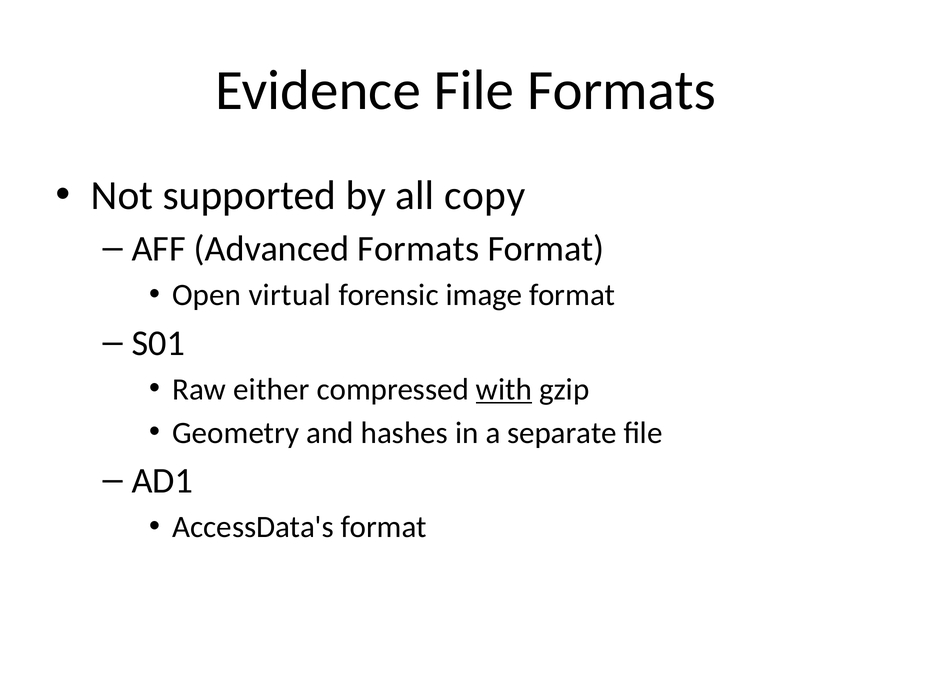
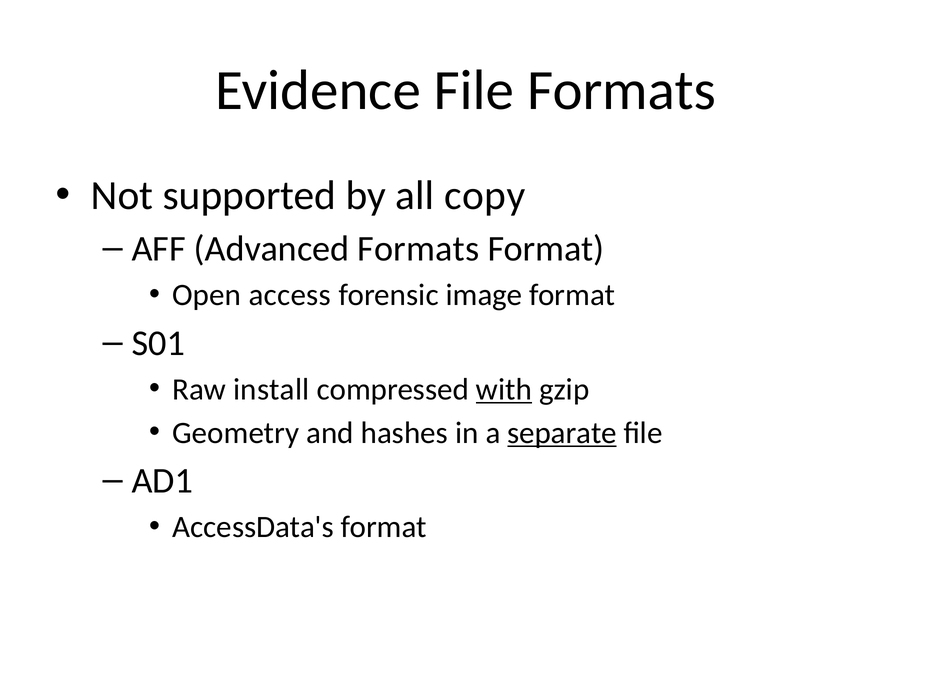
virtual: virtual -> access
either: either -> install
separate underline: none -> present
